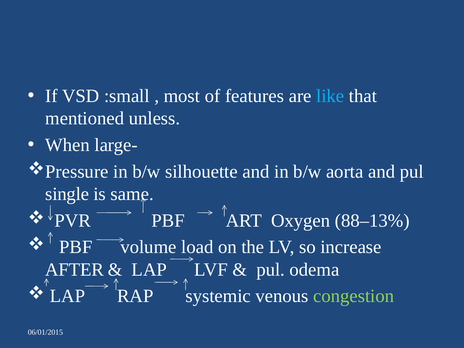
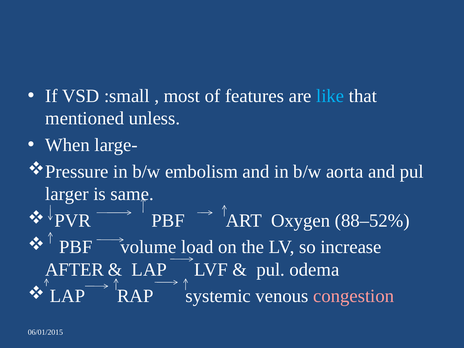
silhouette: silhouette -> embolism
single: single -> larger
88–13%: 88–13% -> 88–52%
congestion colour: light green -> pink
